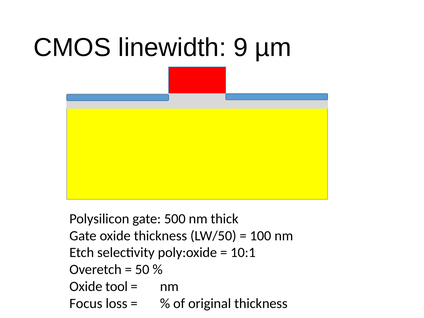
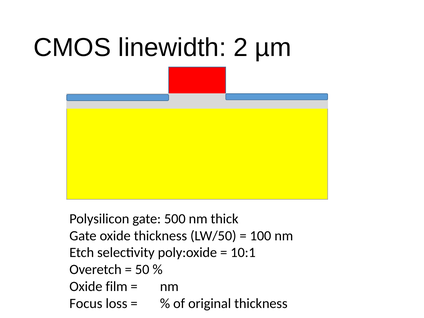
9: 9 -> 2
tool: tool -> film
